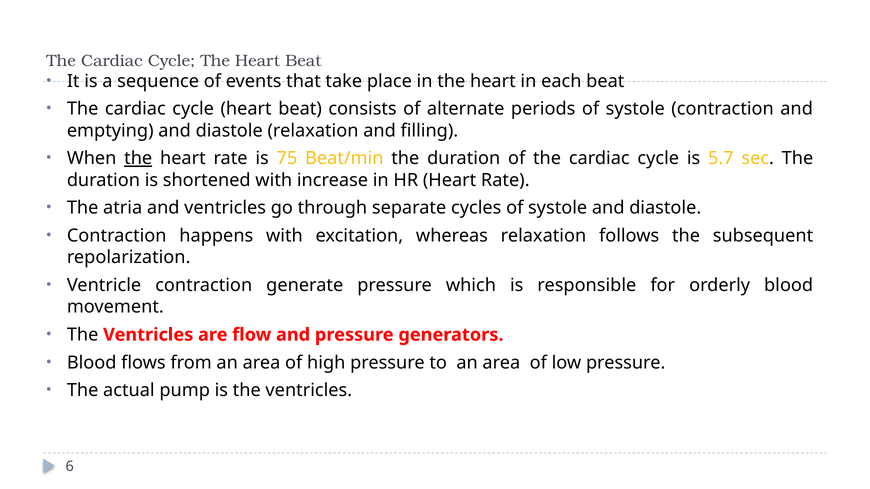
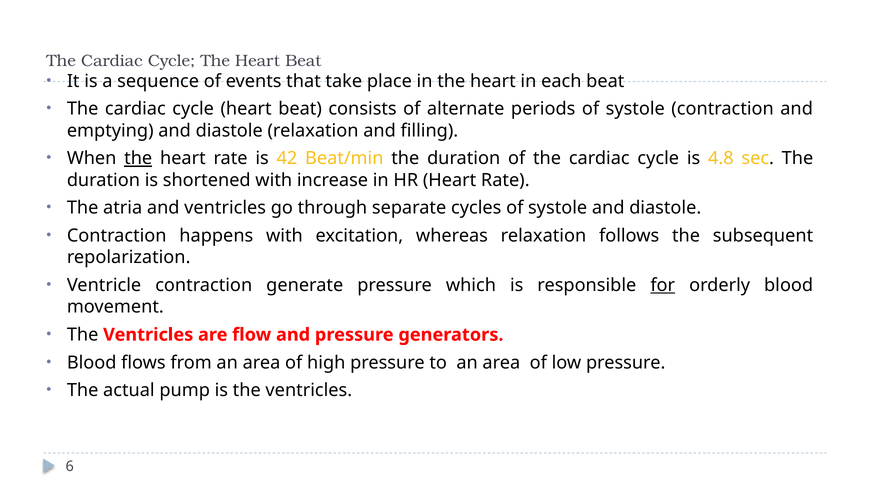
75: 75 -> 42
5.7: 5.7 -> 4.8
for underline: none -> present
